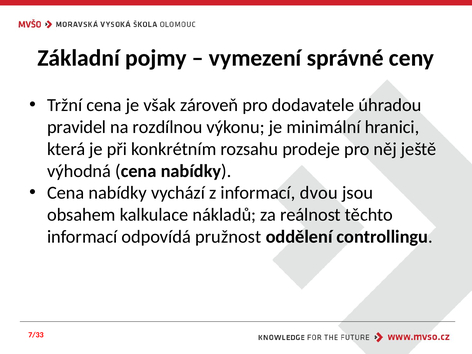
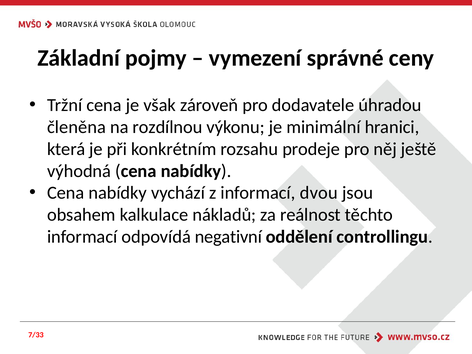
pravidel: pravidel -> členěna
pružnost: pružnost -> negativní
